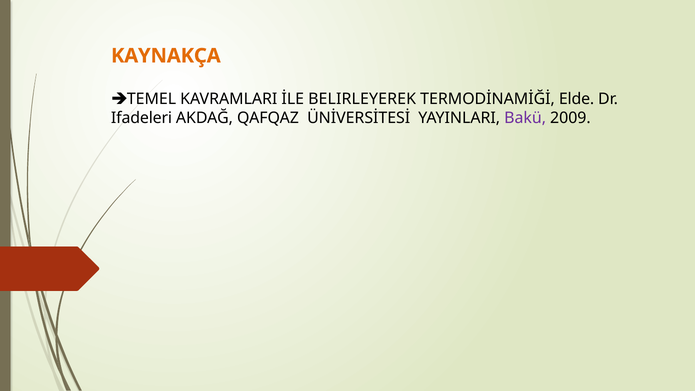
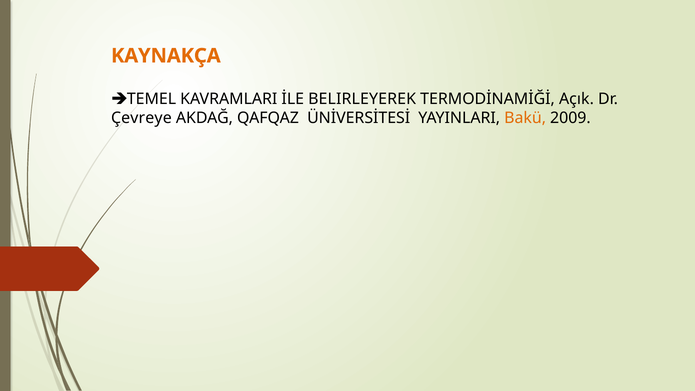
Elde: Elde -> Açık
Ifadeleri: Ifadeleri -> Çevreye
Bakü colour: purple -> orange
